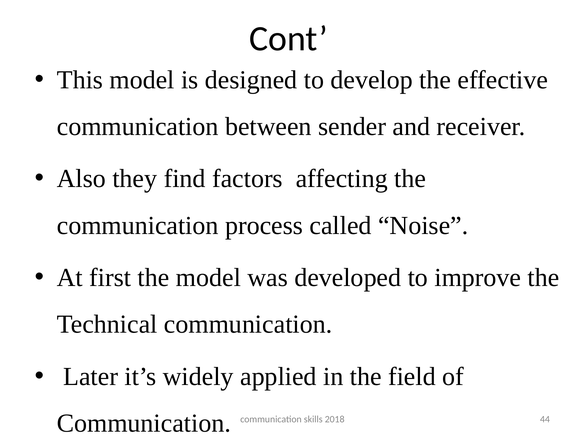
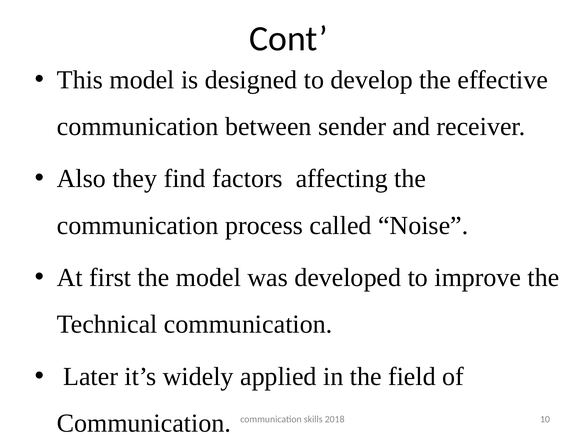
44: 44 -> 10
